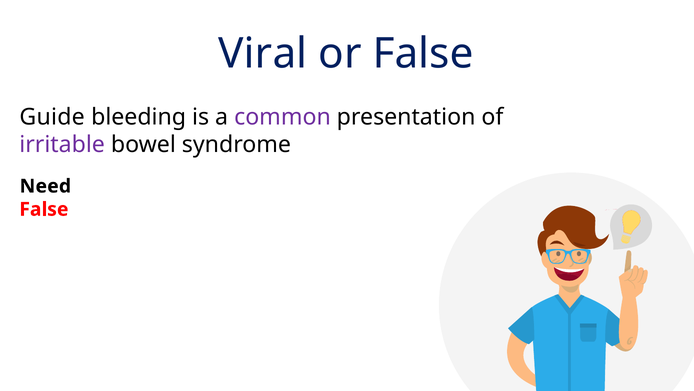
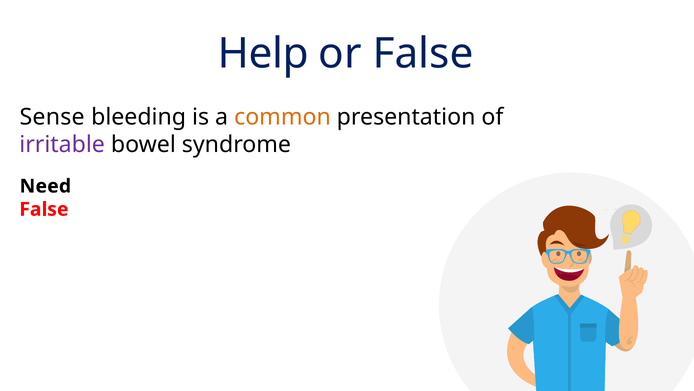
Viral: Viral -> Help
Guide: Guide -> Sense
common colour: purple -> orange
